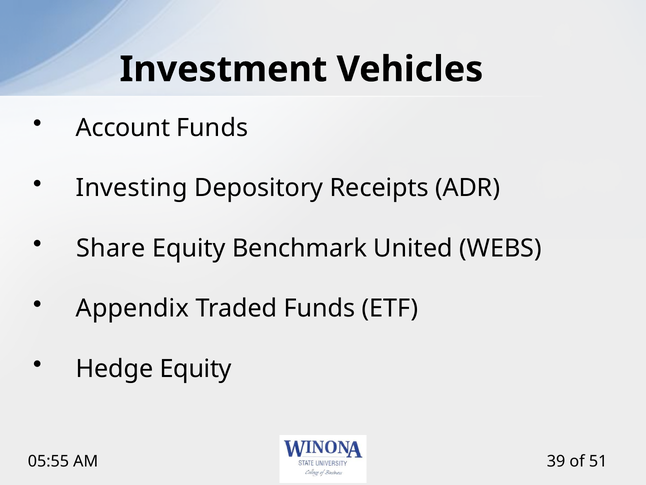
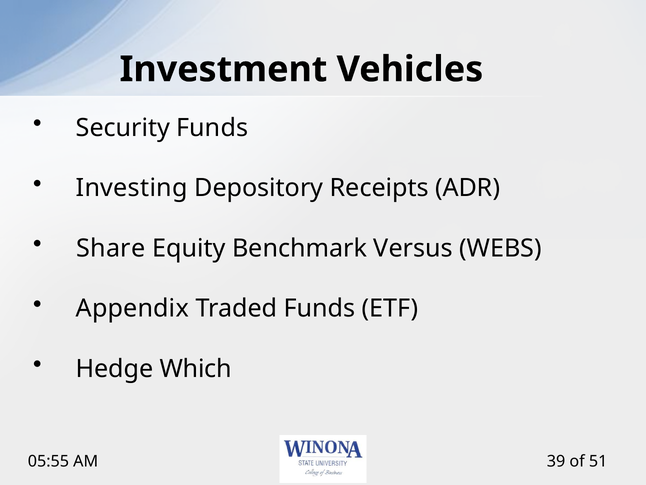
Account: Account -> Security
United: United -> Versus
Hedge Equity: Equity -> Which
